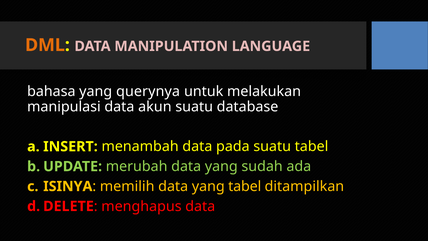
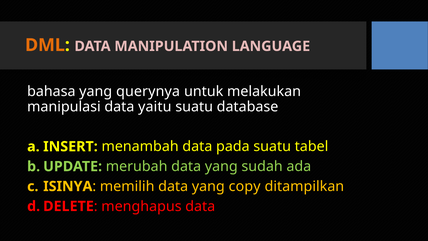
akun: akun -> yaitu
yang tabel: tabel -> copy
